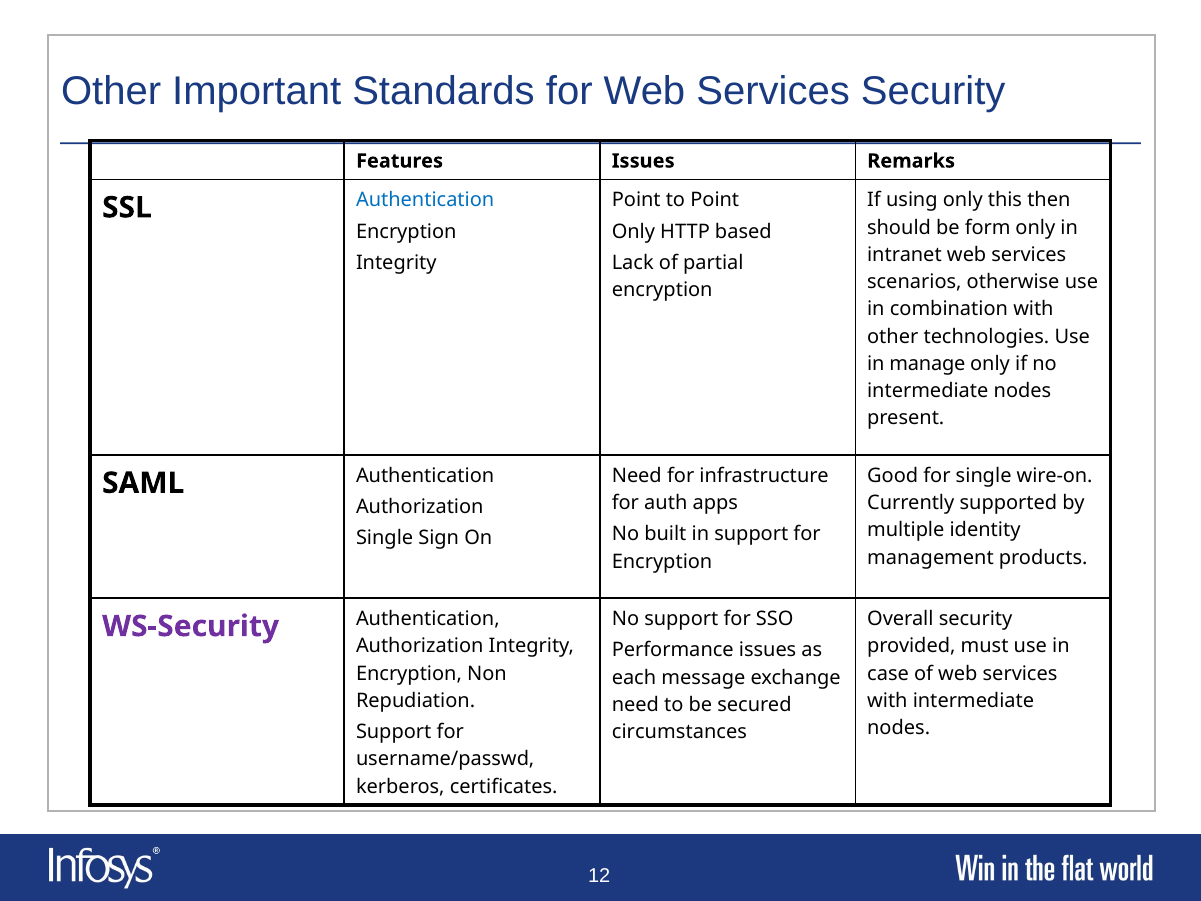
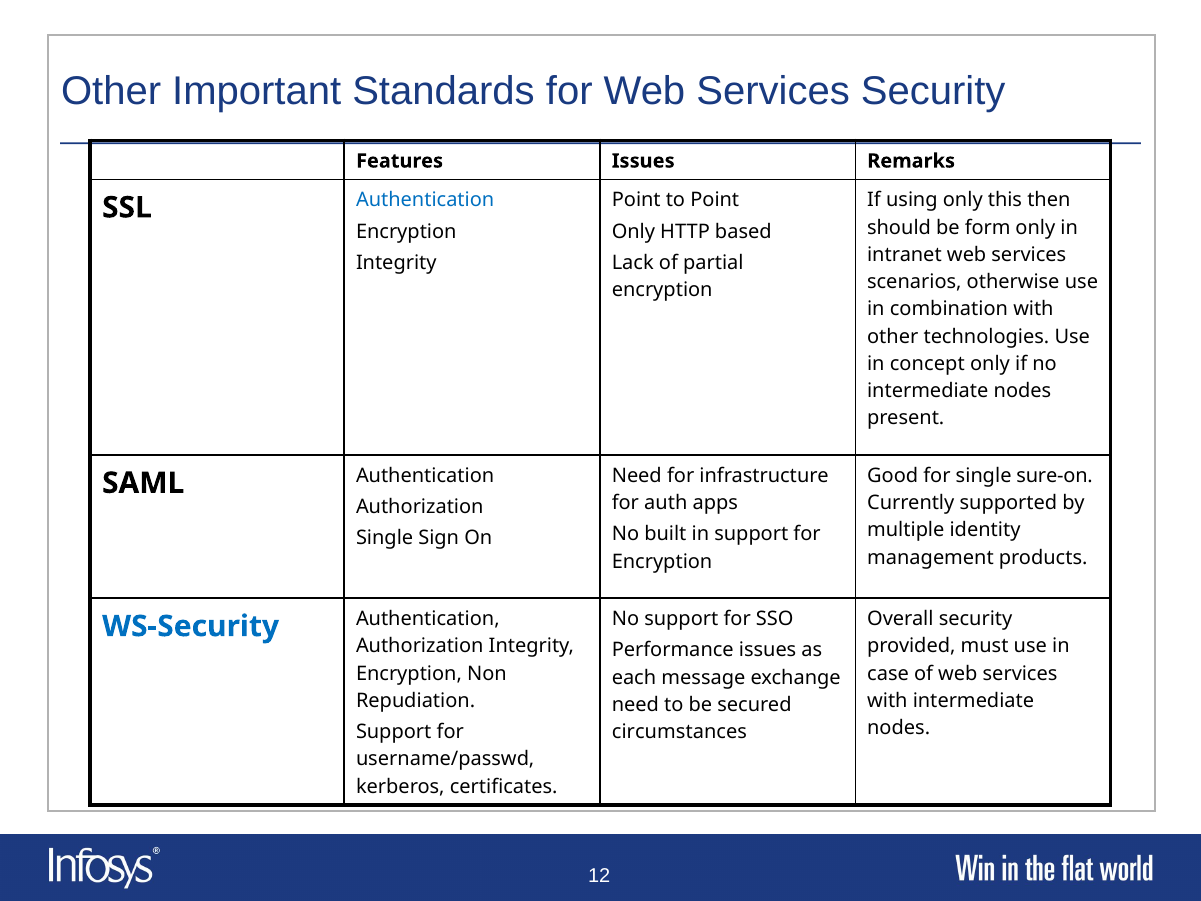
manage: manage -> concept
wire-on: wire-on -> sure-on
WS-Security colour: purple -> blue
